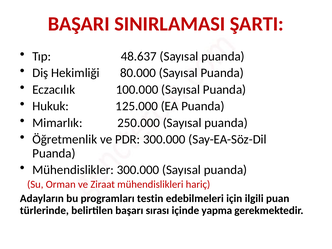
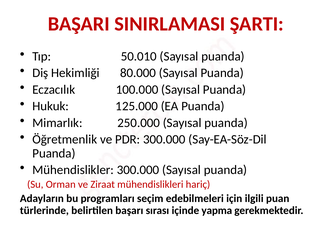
48.637: 48.637 -> 50.010
testin: testin -> seçim
